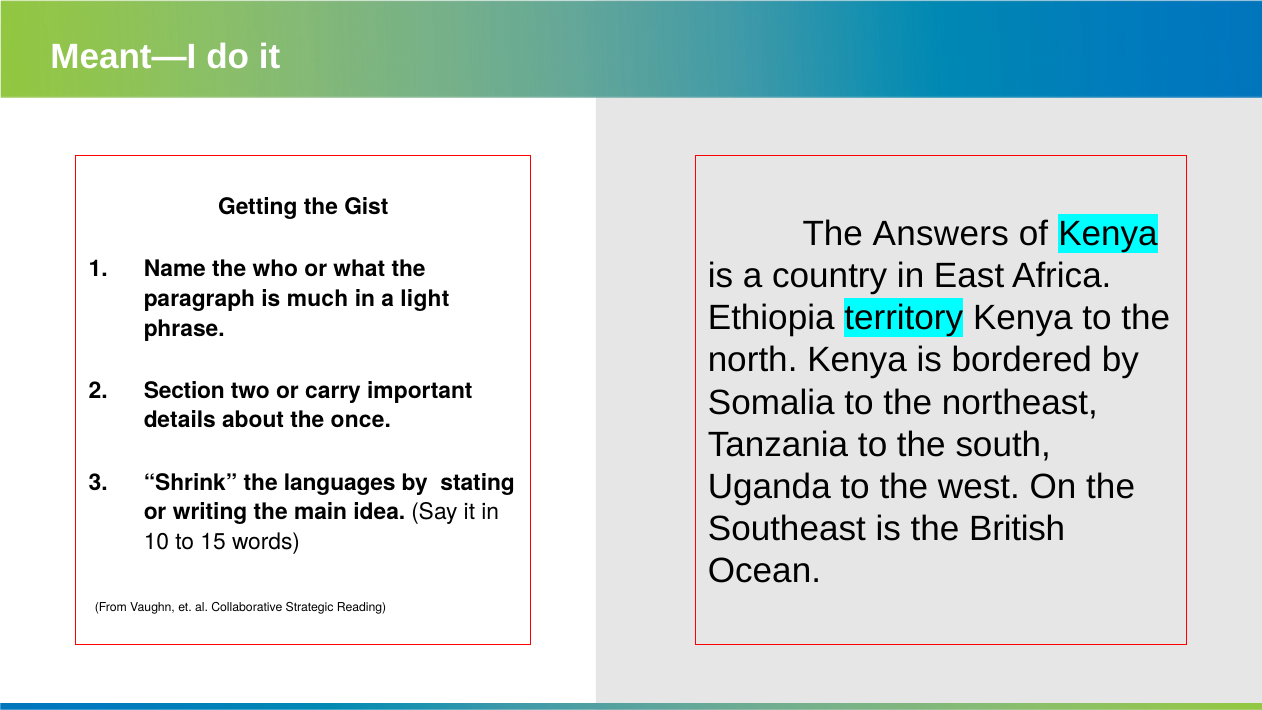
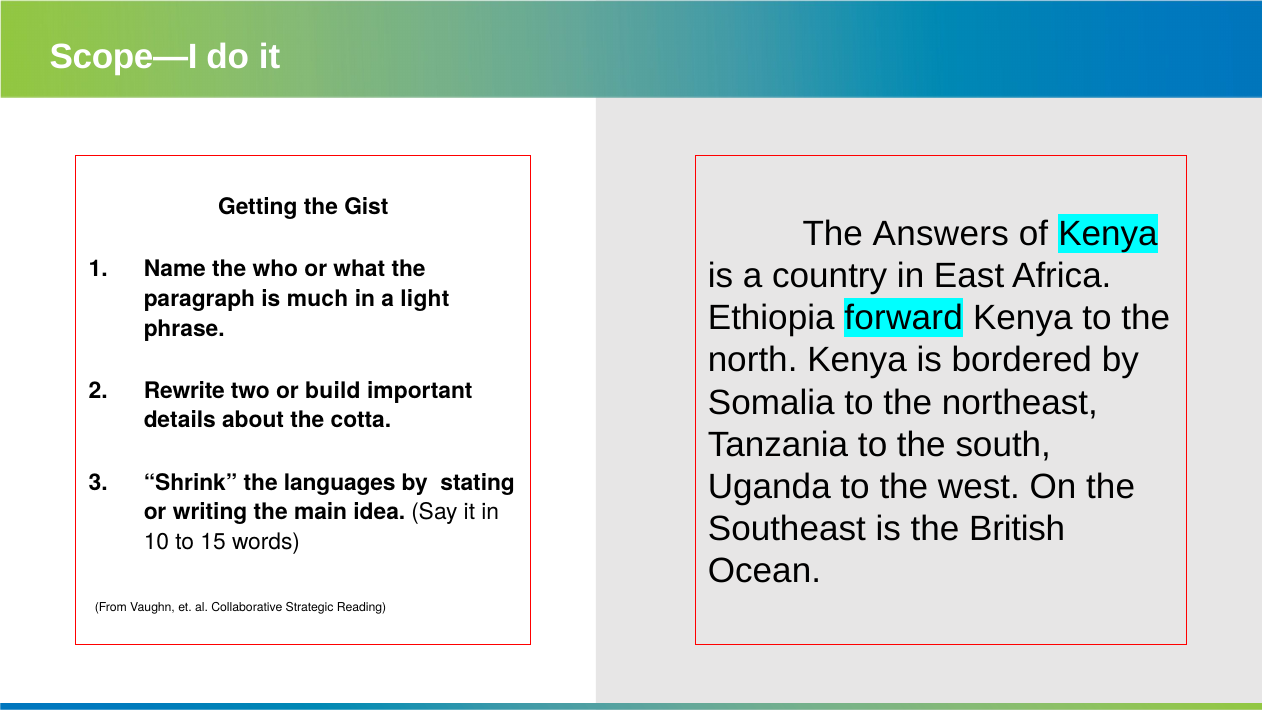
Meant—I: Meant—I -> Scope—I
territory: territory -> forward
Section: Section -> Rewrite
carry: carry -> build
once: once -> cotta
